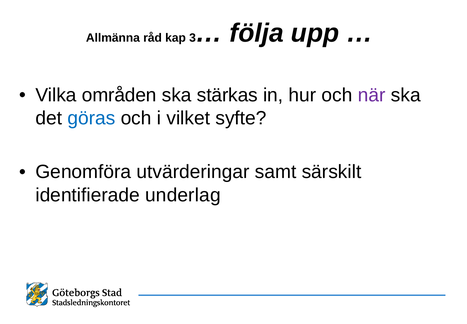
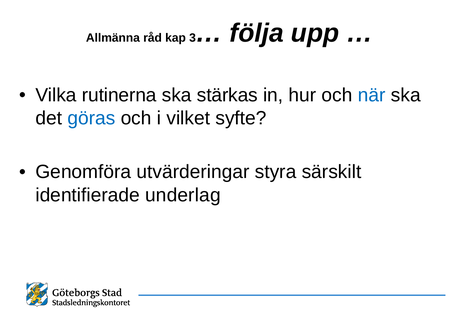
områden: områden -> rutinerna
när colour: purple -> blue
samt: samt -> styra
